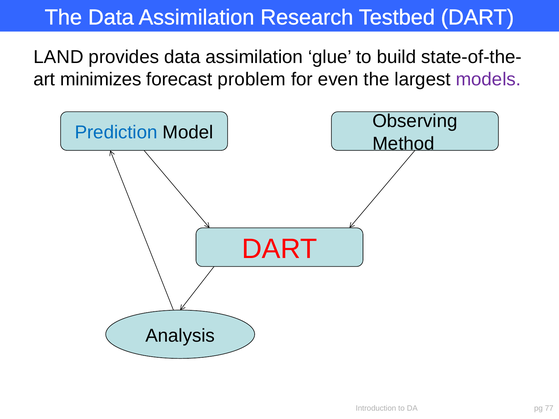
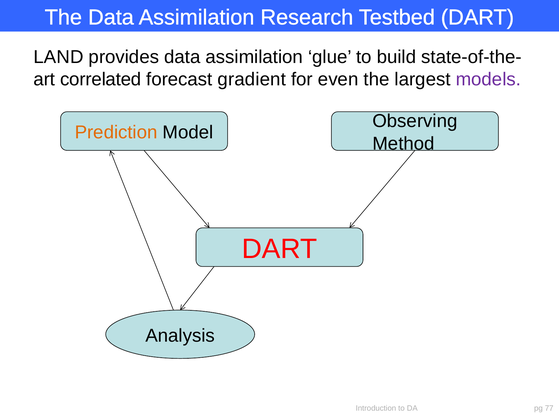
minimizes: minimizes -> correlated
problem: problem -> gradient
Prediction colour: blue -> orange
